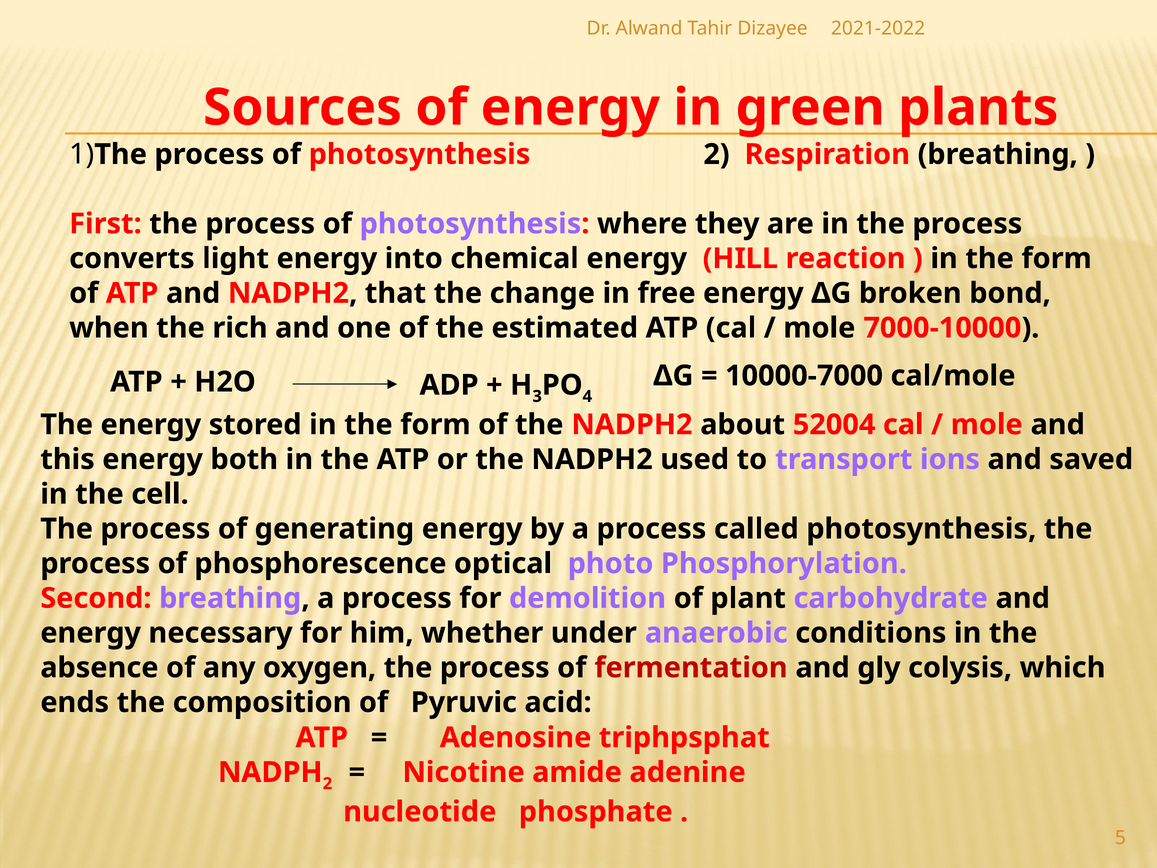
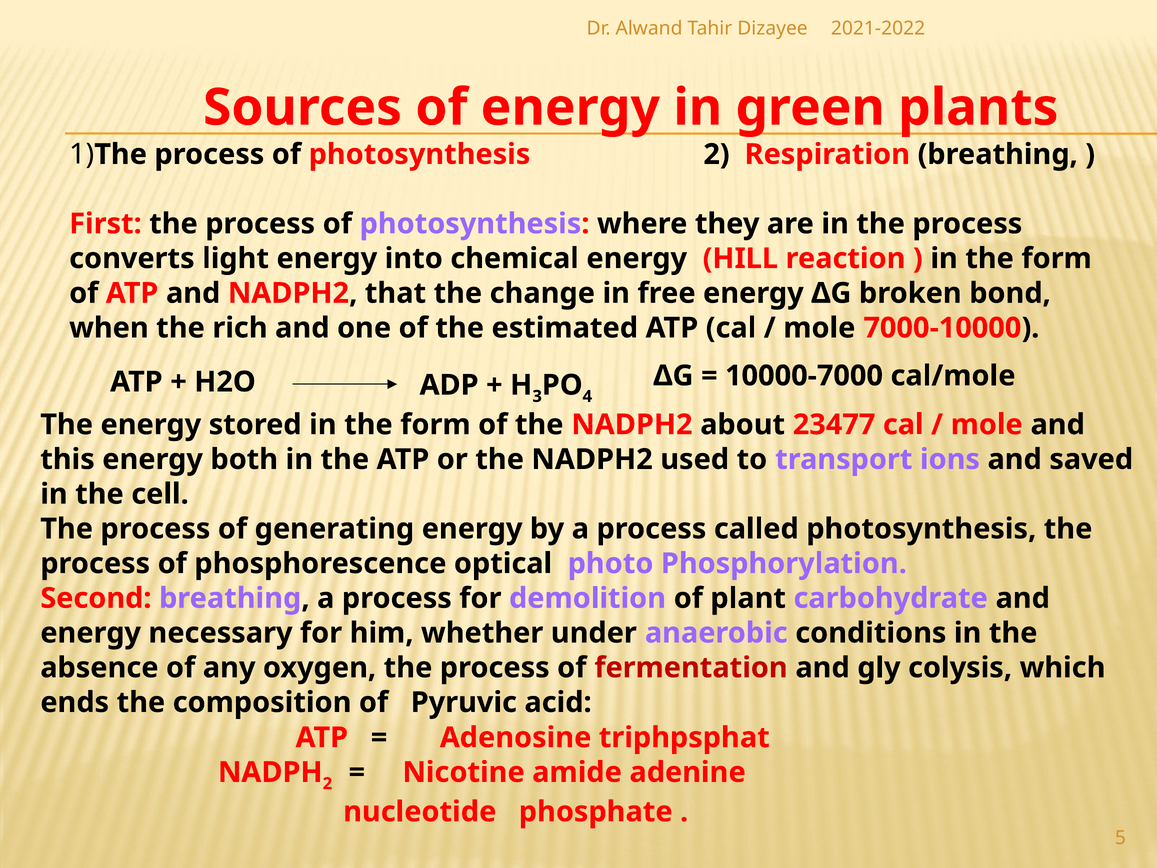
52004: 52004 -> 23477
